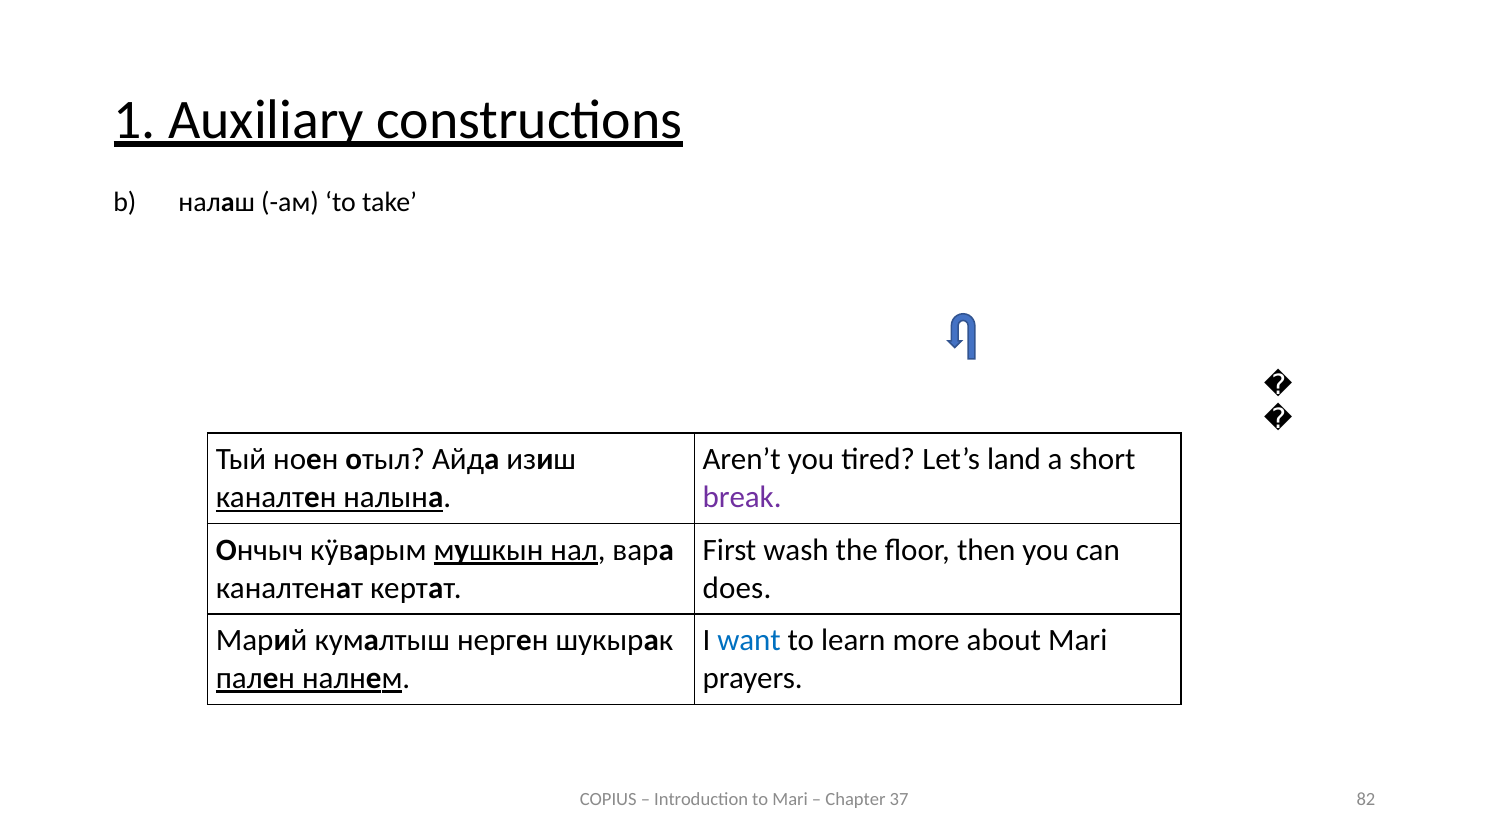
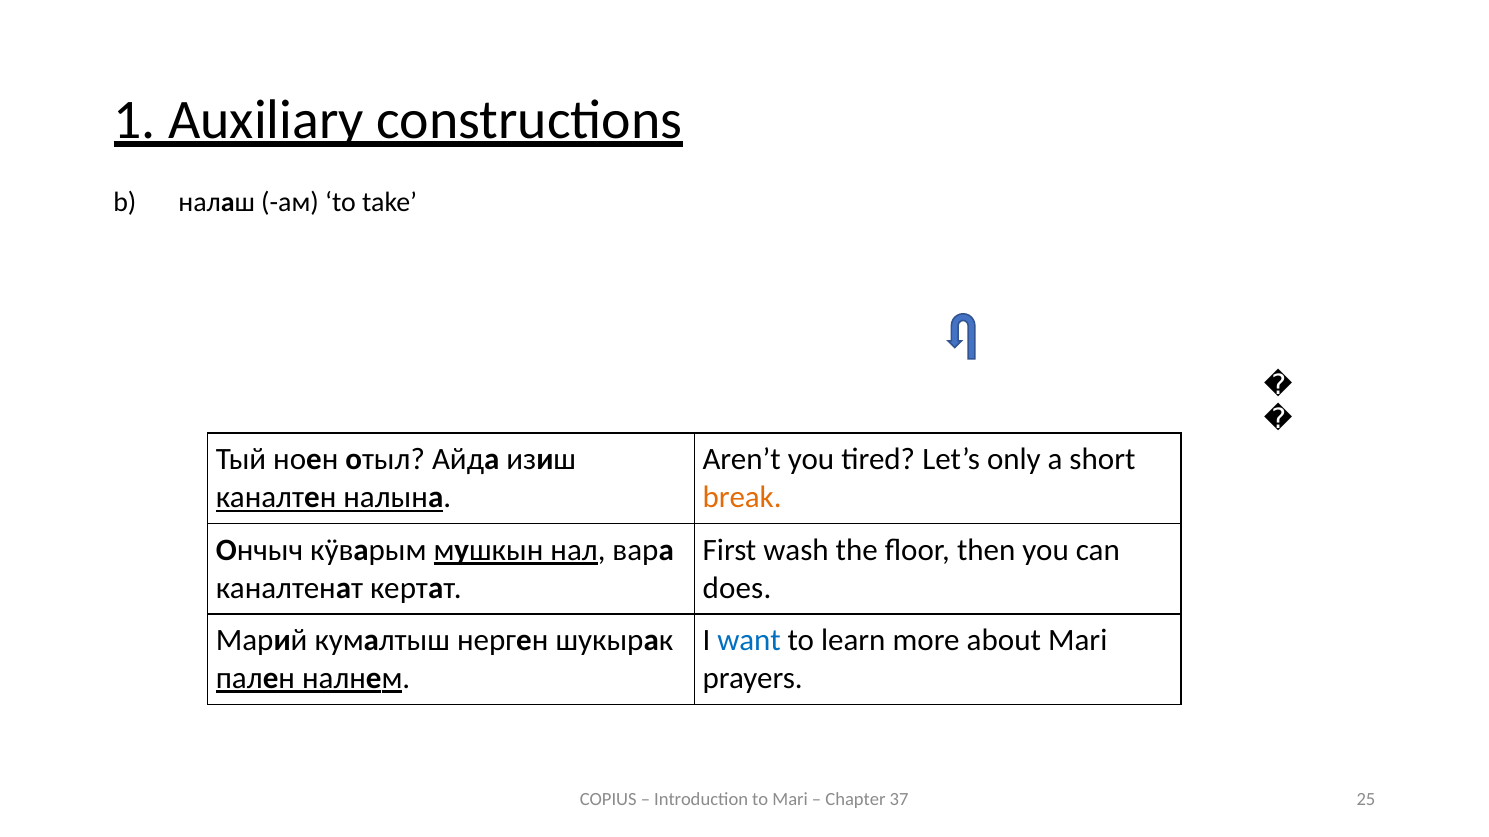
land: land -> only
break colour: purple -> orange
82: 82 -> 25
